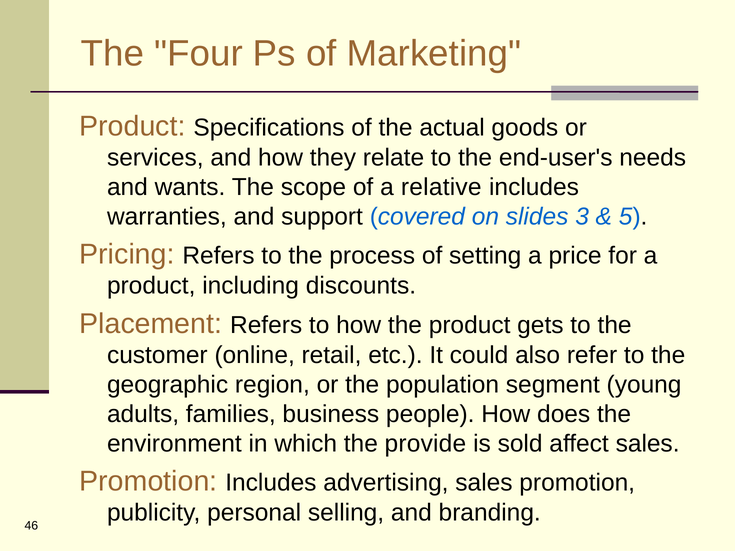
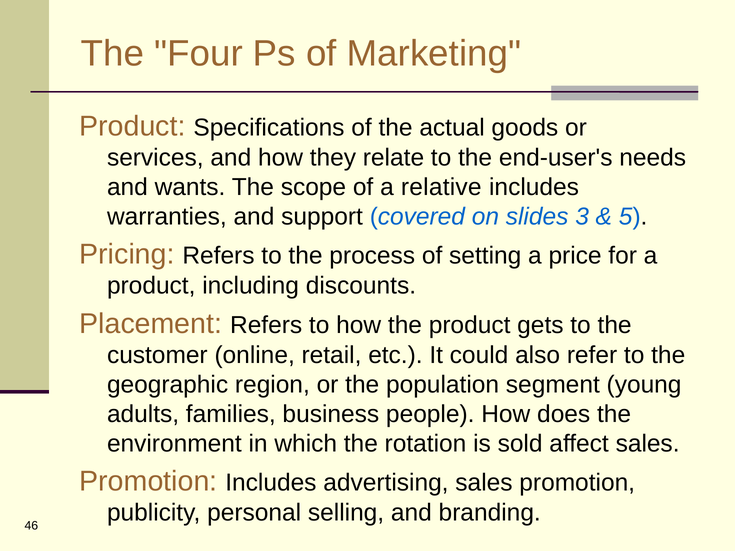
provide: provide -> rotation
